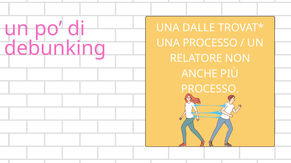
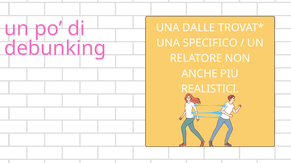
UNA PROCESSO: PROCESSO -> SPECIFICO
PROCESSO at (210, 89): PROCESSO -> REALISTICI
